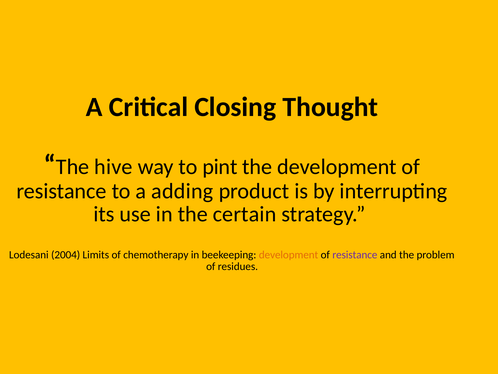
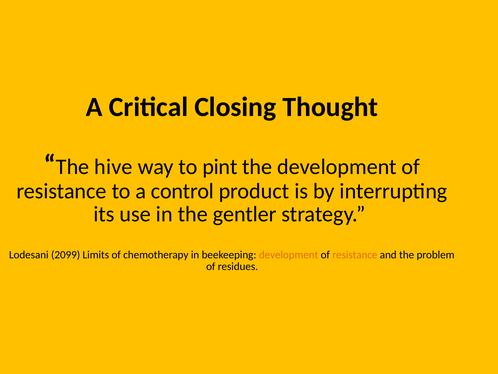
adding: adding -> control
certain: certain -> gentler
2004: 2004 -> 2099
resistance at (355, 255) colour: purple -> orange
